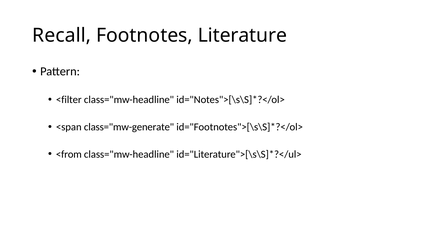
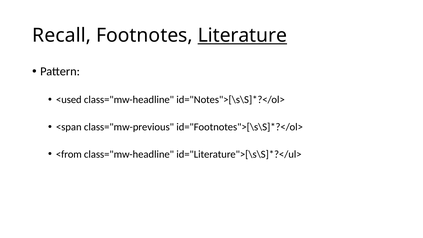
Literature underline: none -> present
<filter: <filter -> <used
class="mw-generate: class="mw-generate -> class="mw-previous
